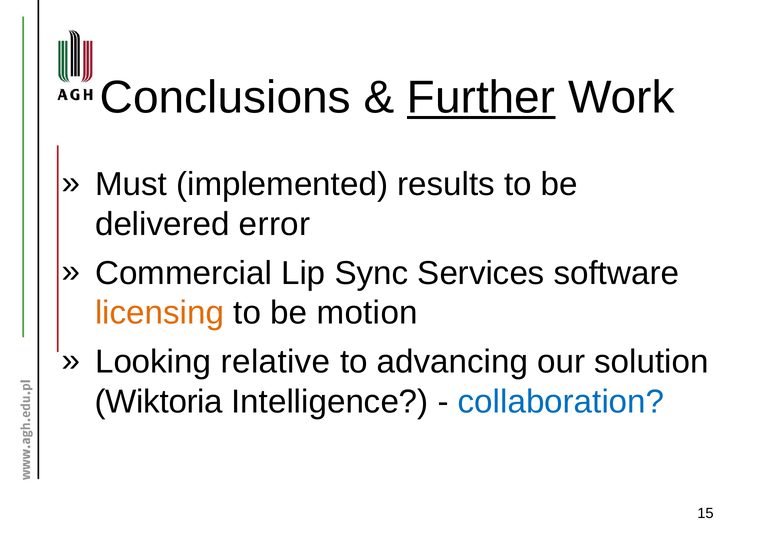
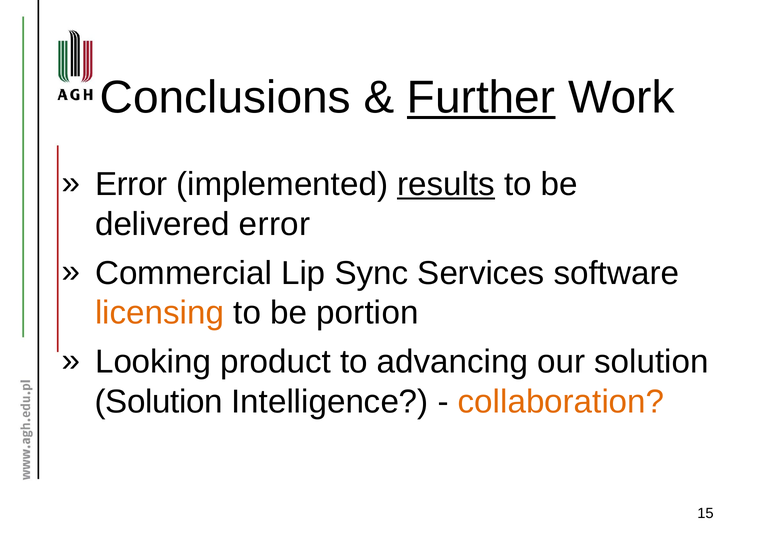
Must at (131, 185): Must -> Error
results underline: none -> present
motion: motion -> portion
relative: relative -> product
Wiktoria at (159, 402): Wiktoria -> Solution
collaboration colour: blue -> orange
